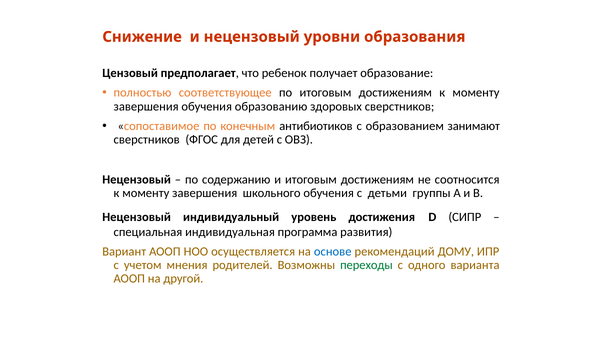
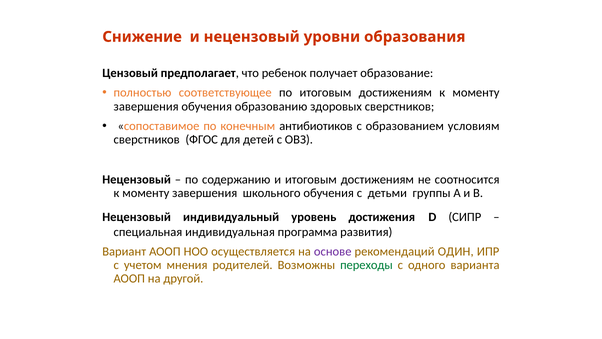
занимают: занимают -> условиям
основе colour: blue -> purple
ДОМУ: ДОМУ -> ОДИН
